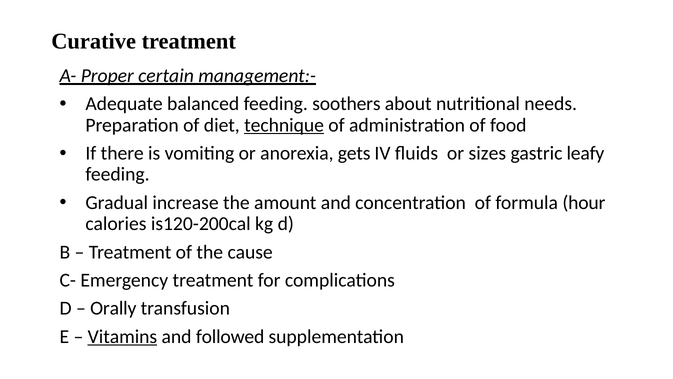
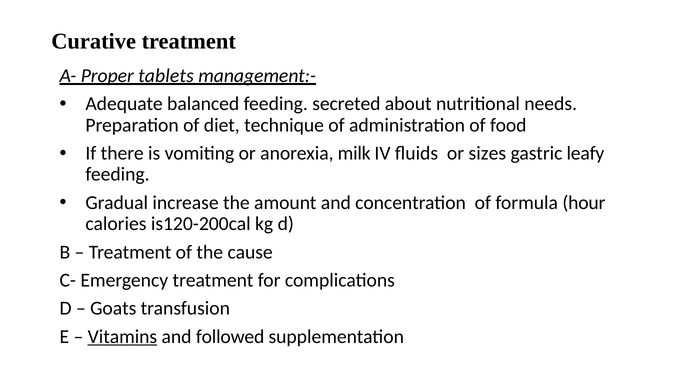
certain: certain -> tablets
soothers: soothers -> secreted
technique underline: present -> none
gets: gets -> milk
Orally: Orally -> Goats
